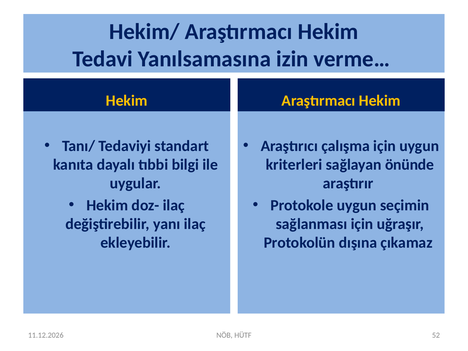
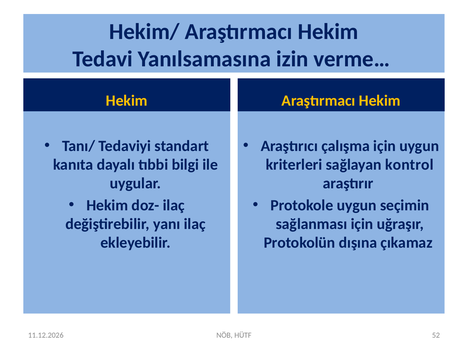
önünde: önünde -> kontrol
